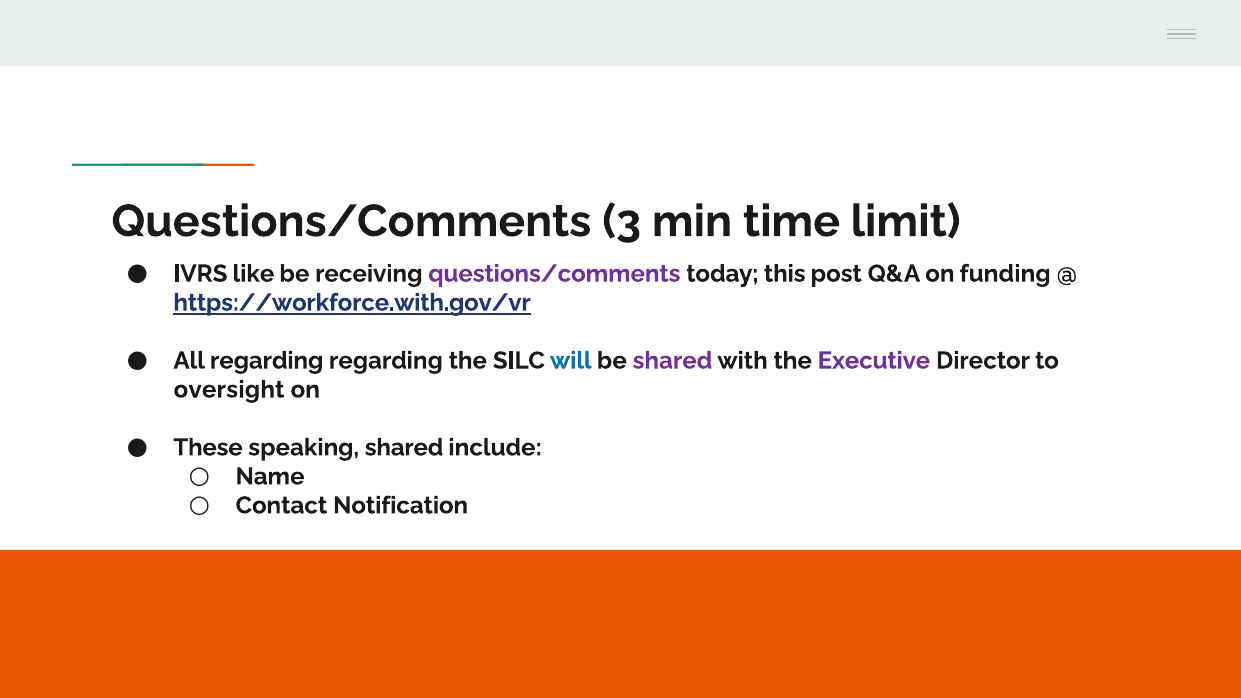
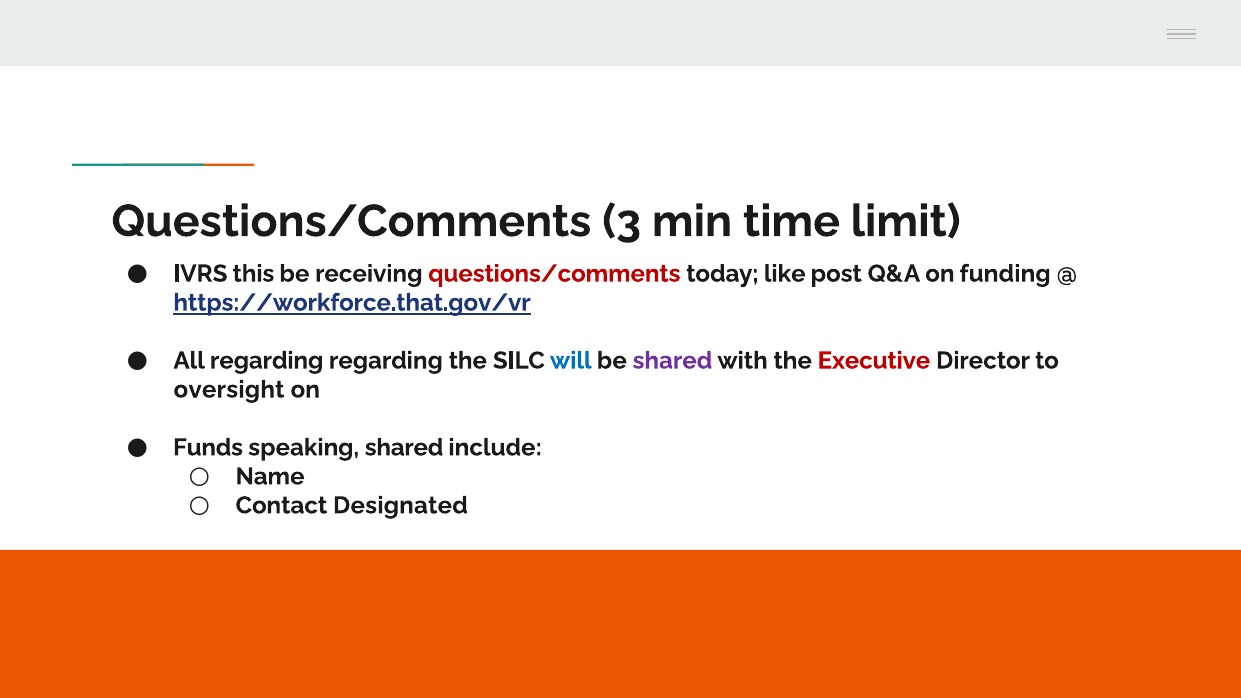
like: like -> this
questions/comments at (554, 274) colour: purple -> red
this: this -> like
https://workforce.with.gov/vr: https://workforce.with.gov/vr -> https://workforce.that.gov/vr
Executive colour: purple -> red
These: These -> Funds
Notification: Notification -> Designated
